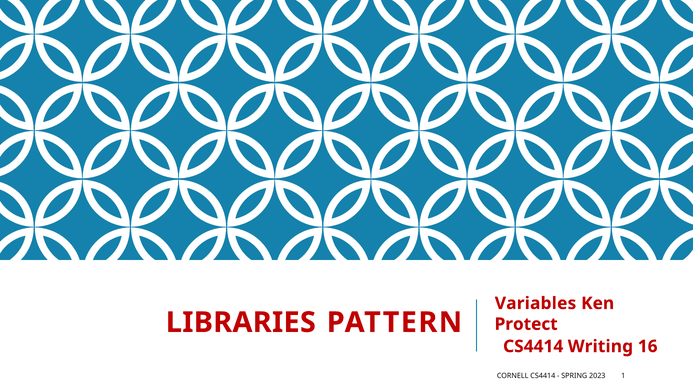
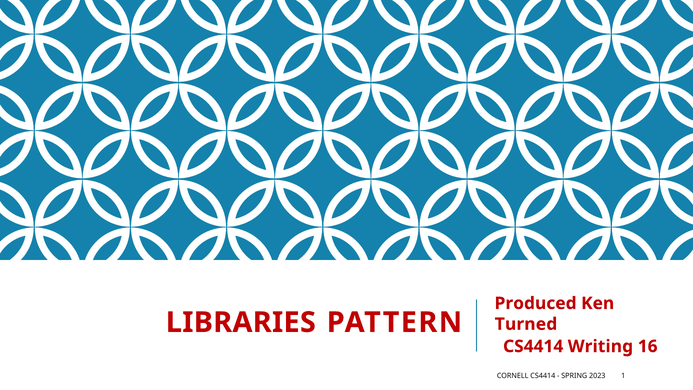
Variables: Variables -> Produced
Protect: Protect -> Turned
